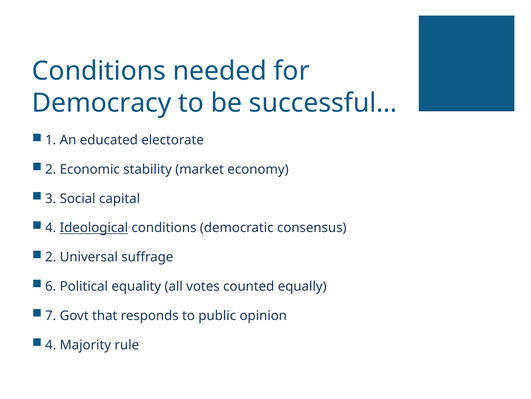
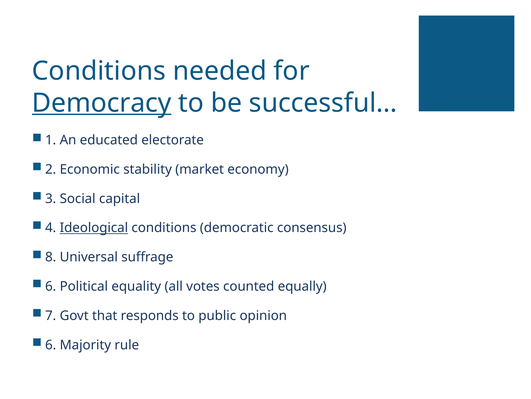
Democracy underline: none -> present
2 at (51, 257): 2 -> 8
4 at (51, 344): 4 -> 6
